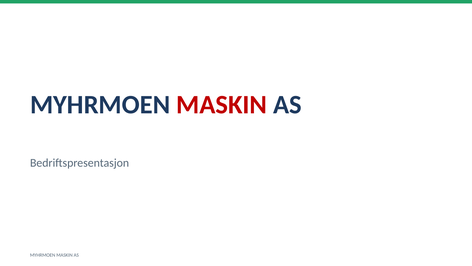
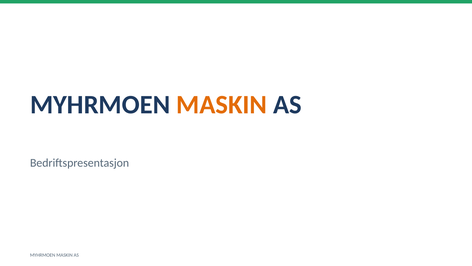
MASKIN at (222, 105) colour: red -> orange
